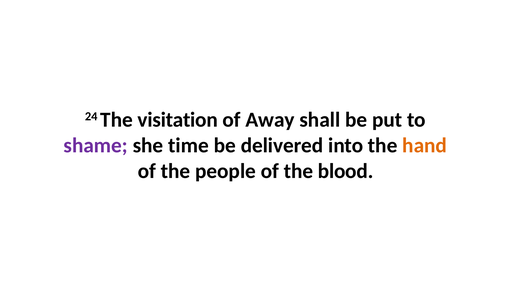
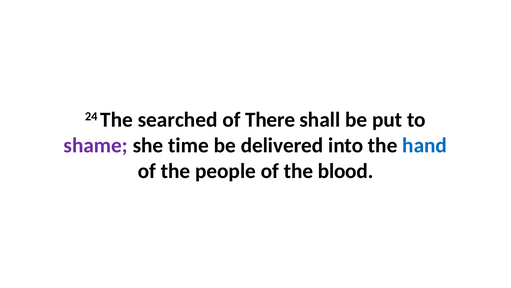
visitation: visitation -> searched
Away: Away -> There
hand colour: orange -> blue
